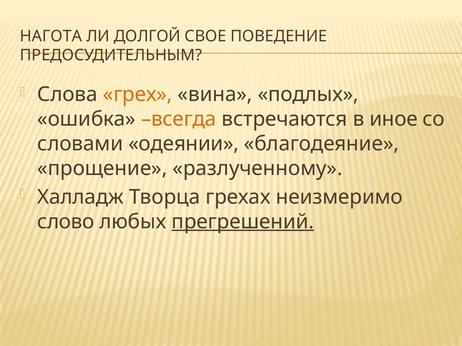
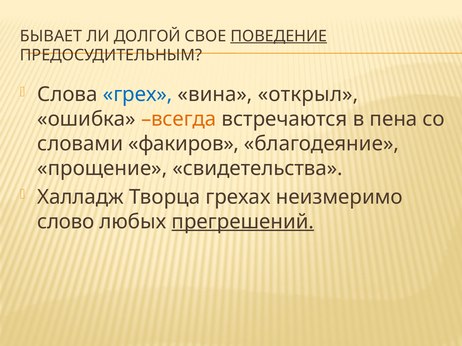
НАГОТА: НАГОТА -> БЫВАЕТ
ПОВЕДЕНИЕ underline: none -> present
грех colour: orange -> blue
подлых: подлых -> открыл
иное: иное -> пена
одеянии: одеянии -> факиров
разлученному: разлученному -> свидетельства
